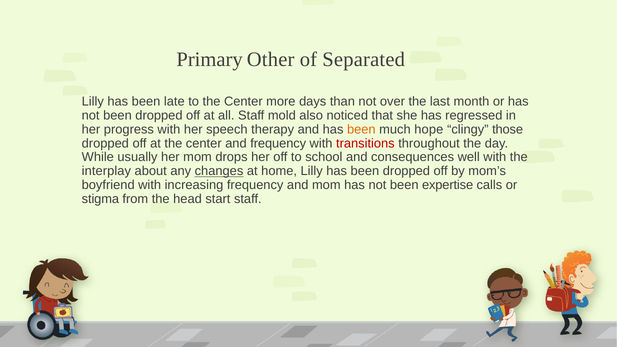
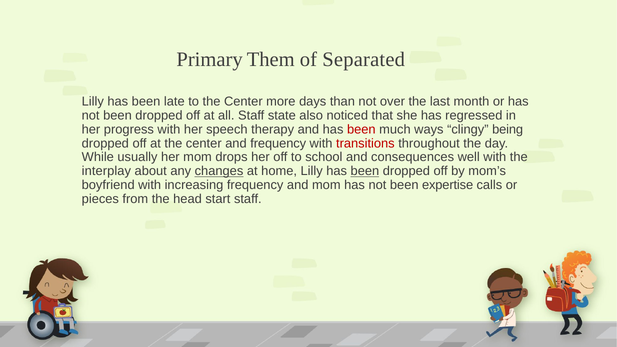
Other: Other -> Them
mold: mold -> state
been at (361, 129) colour: orange -> red
hope: hope -> ways
those: those -> being
been at (365, 171) underline: none -> present
stigma: stigma -> pieces
